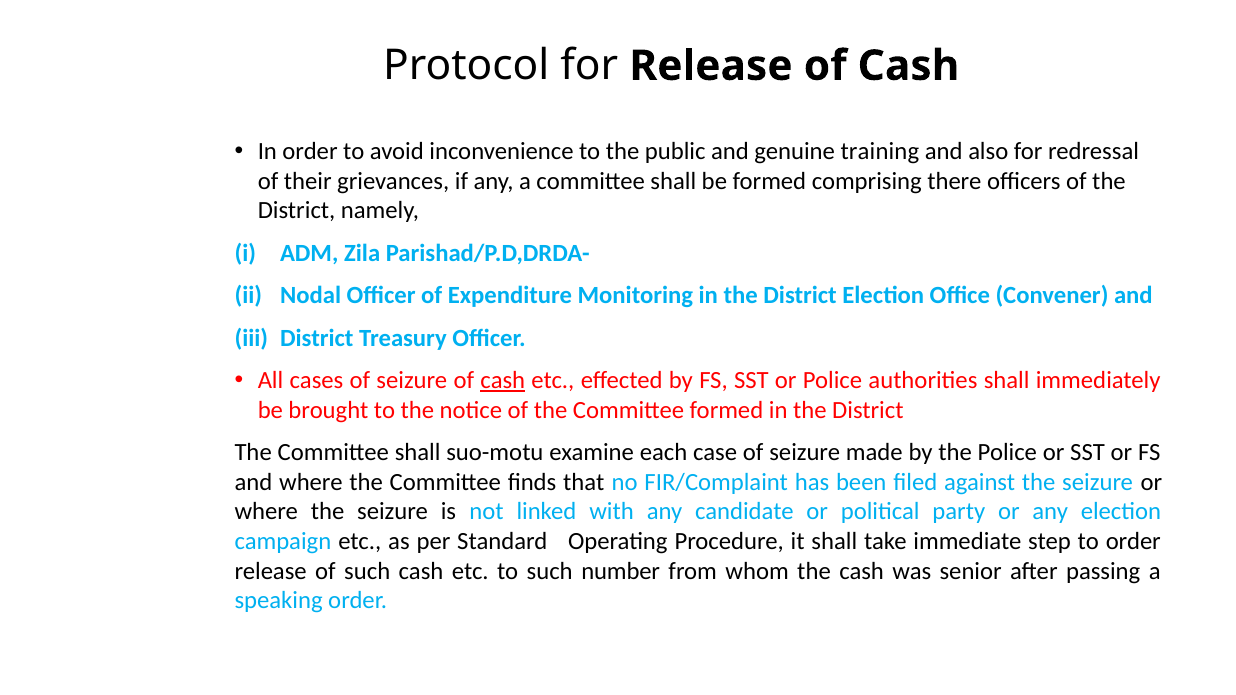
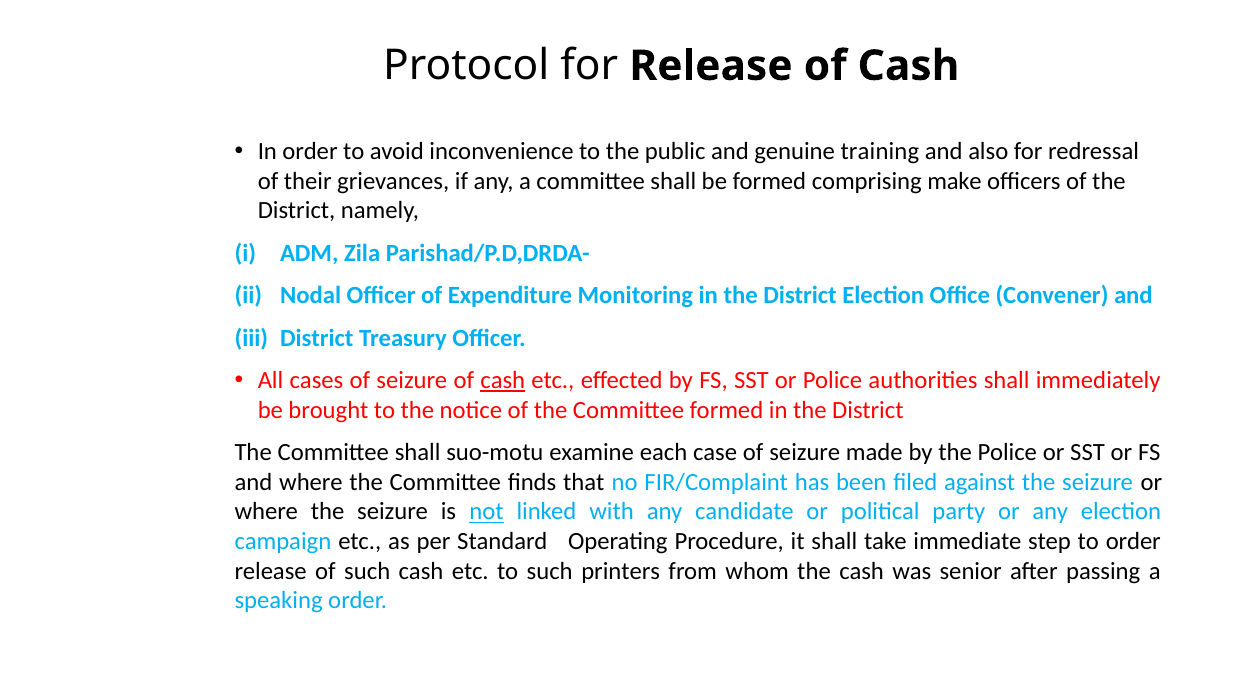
there: there -> make
not underline: none -> present
number: number -> printers
